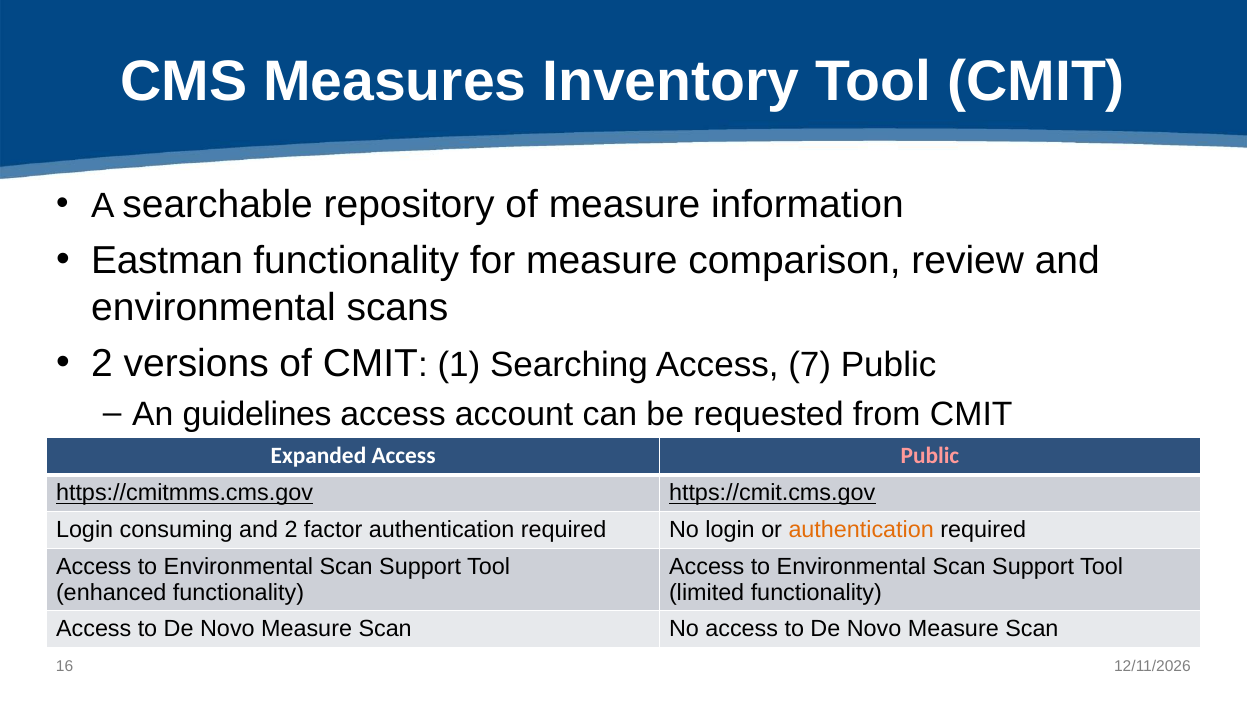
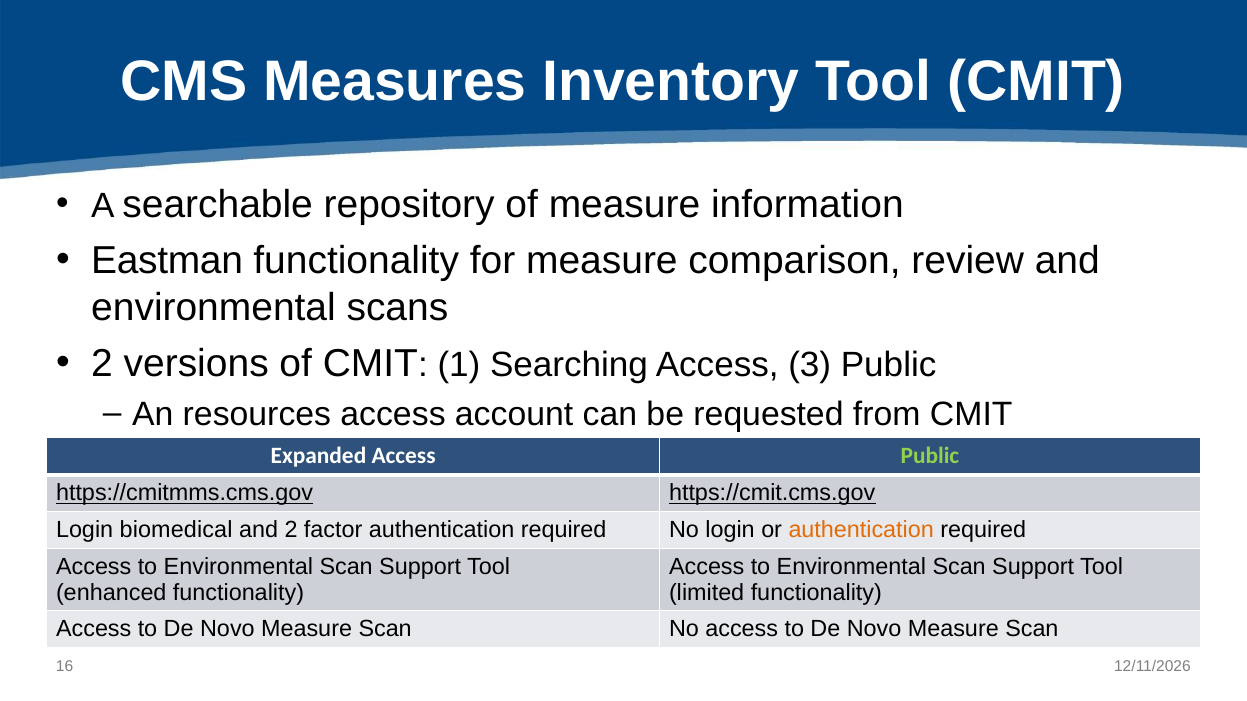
7: 7 -> 3
guidelines: guidelines -> resources
Public at (930, 456) colour: pink -> light green
consuming: consuming -> biomedical
